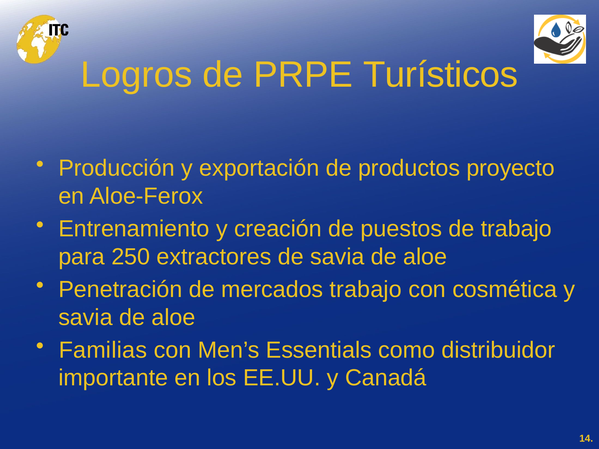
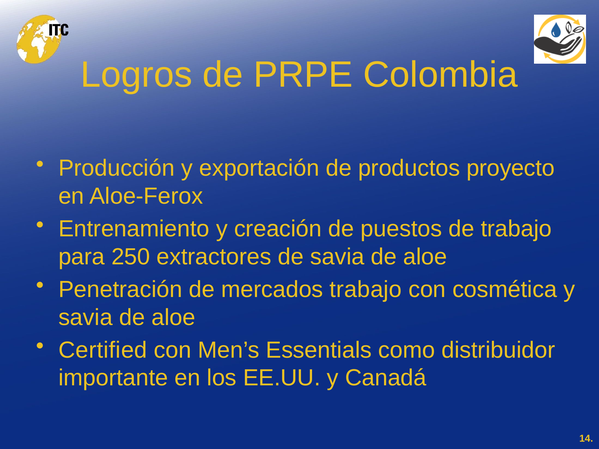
Turísticos: Turísticos -> Colombia
Familias: Familias -> Certified
